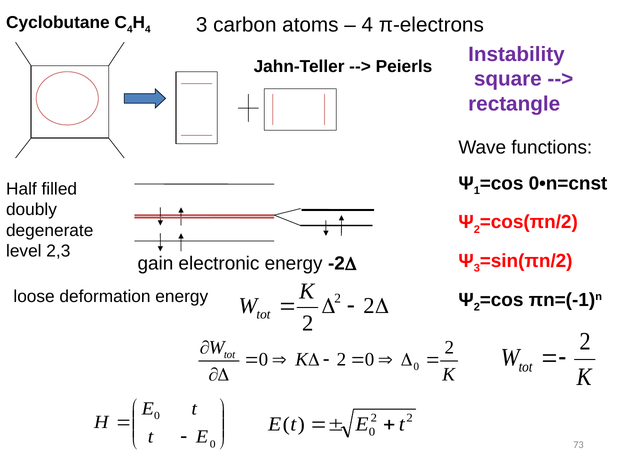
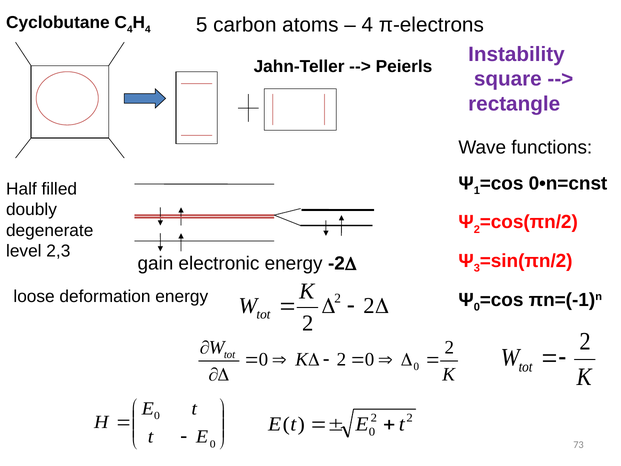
4 3: 3 -> 5
2 at (477, 307): 2 -> 0
